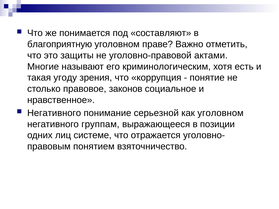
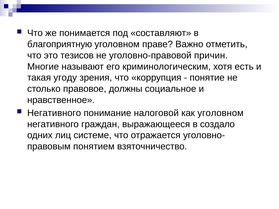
защиты: защиты -> тезисов
актами: актами -> причин
законов: законов -> должны
серьезной: серьезной -> налоговой
группам: группам -> граждан
позиции: позиции -> создало
